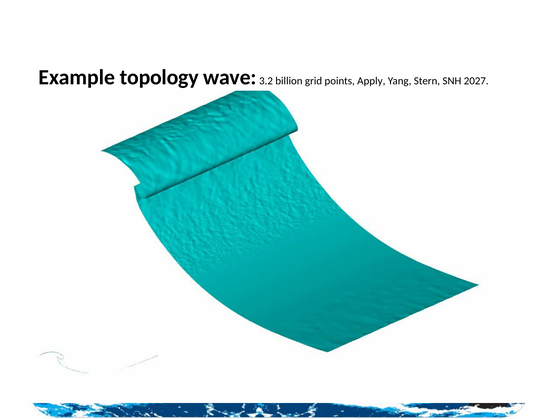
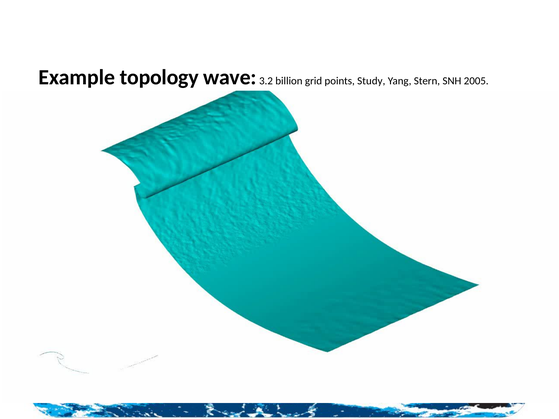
Apply: Apply -> Study
2027: 2027 -> 2005
